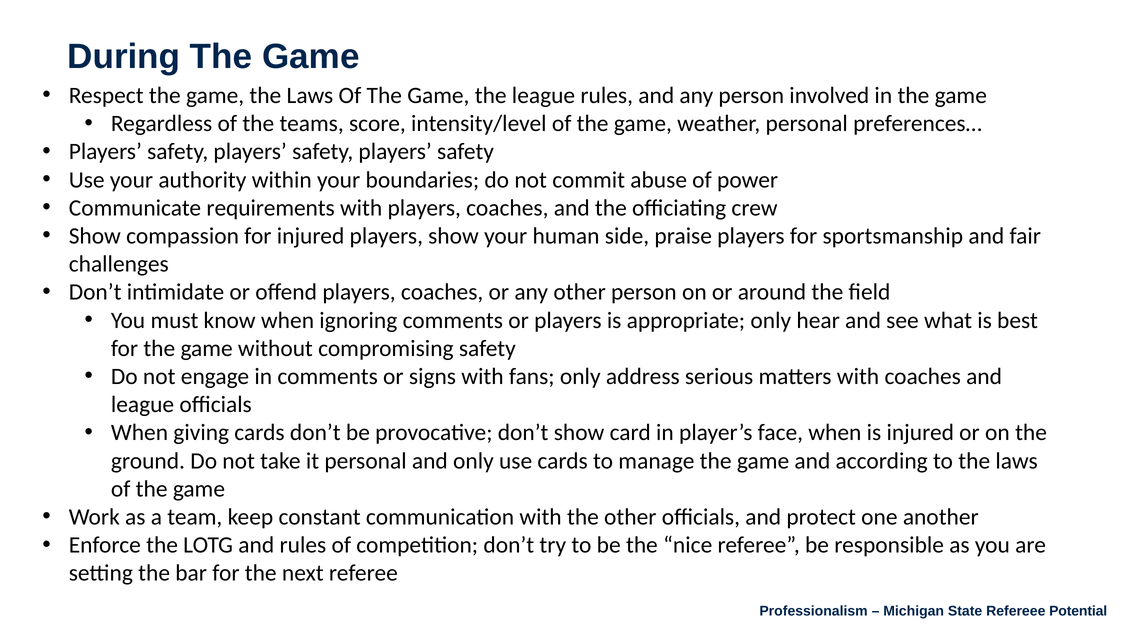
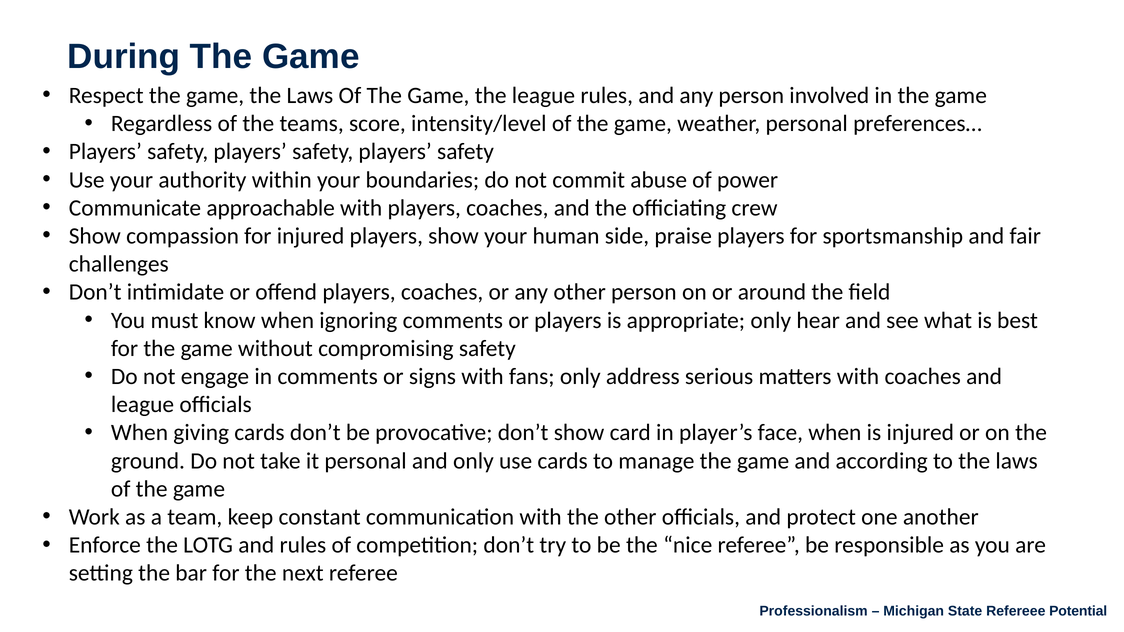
requirements: requirements -> approachable
